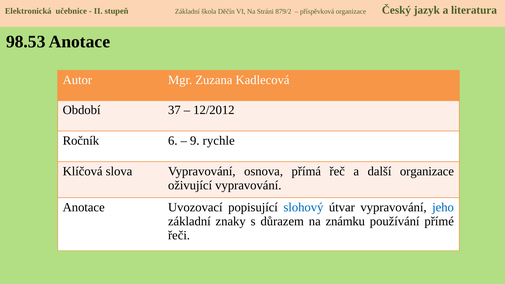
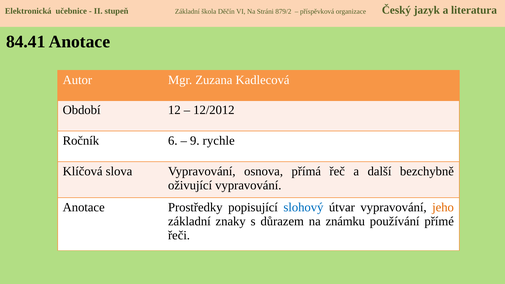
98.53: 98.53 -> 84.41
37: 37 -> 12
další organizace: organizace -> bezchybně
Uvozovací: Uvozovací -> Prostředky
jeho colour: blue -> orange
